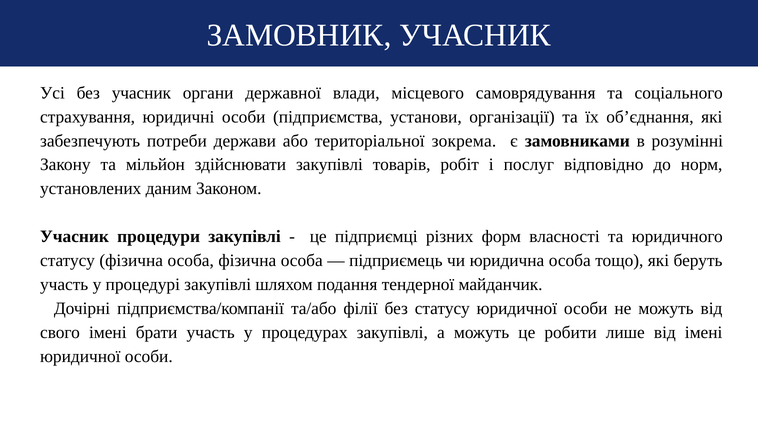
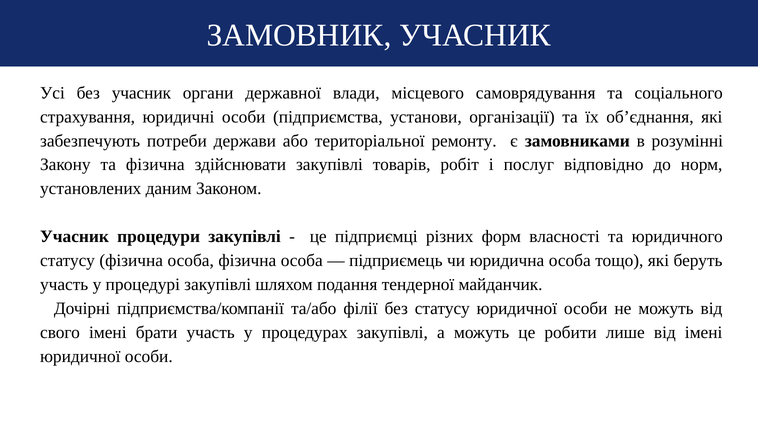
зокрема: зокрема -> ремонту
та мільйон: мільйон -> фізична
